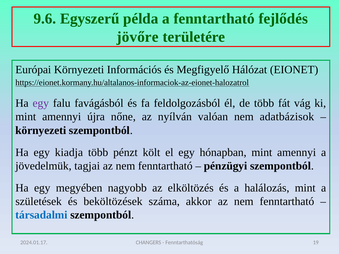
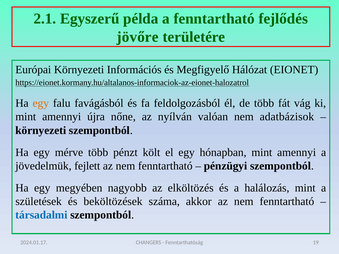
9.6: 9.6 -> 2.1
egy at (41, 103) colour: purple -> orange
kiadja: kiadja -> mérve
tagjai: tagjai -> fejlett
